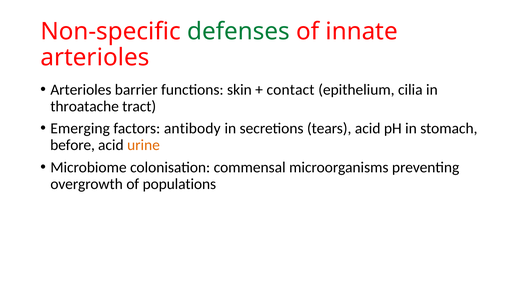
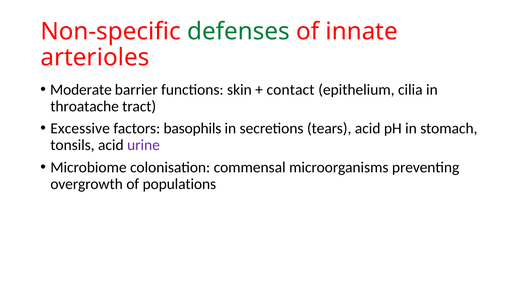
Arterioles at (81, 90): Arterioles -> Moderate
Emerging: Emerging -> Excessive
antibody: antibody -> basophils
before: before -> tonsils
urine colour: orange -> purple
